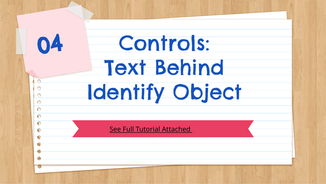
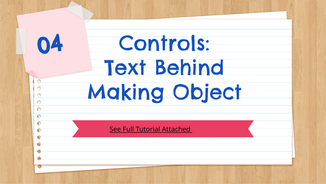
Identify: Identify -> Making
